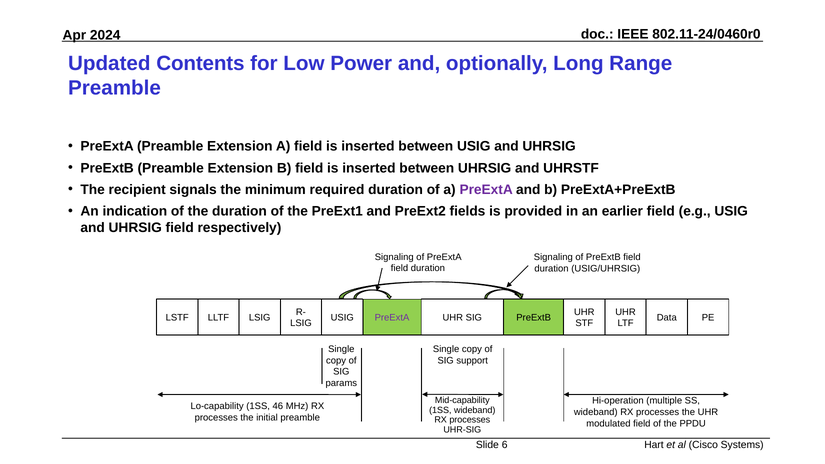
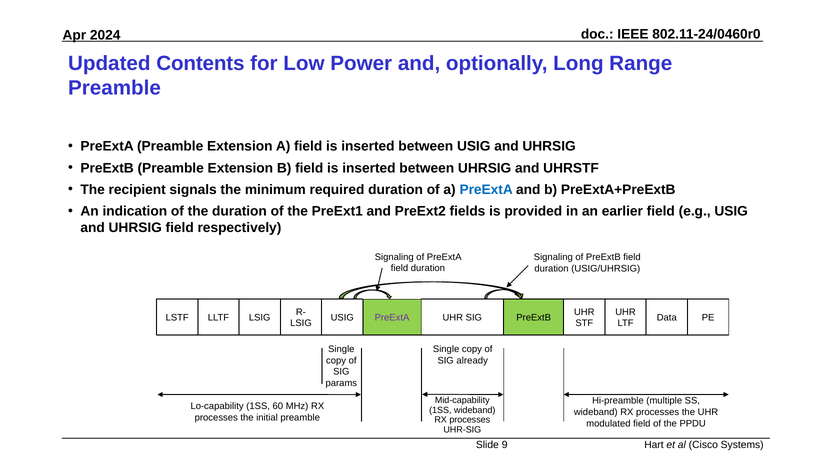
PreExtA at (486, 190) colour: purple -> blue
support: support -> already
Hi-operation: Hi-operation -> Hi-preamble
46: 46 -> 60
6: 6 -> 9
